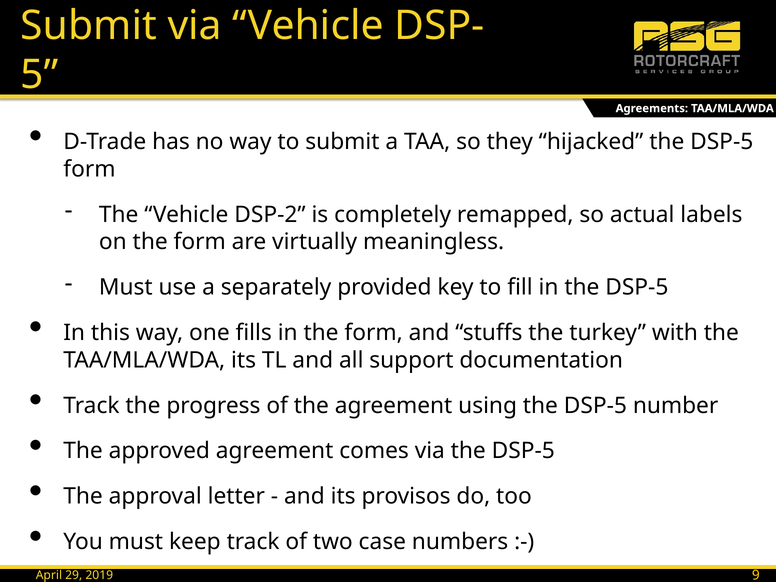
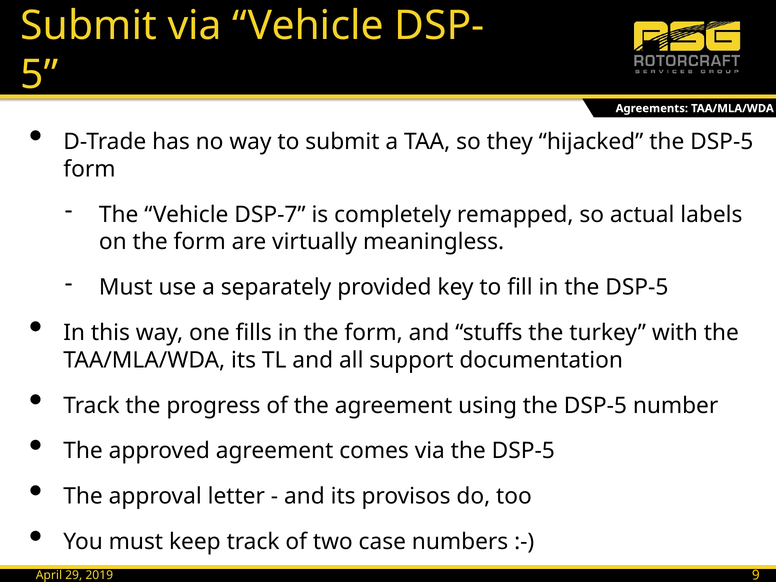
DSP-2: DSP-2 -> DSP-7
